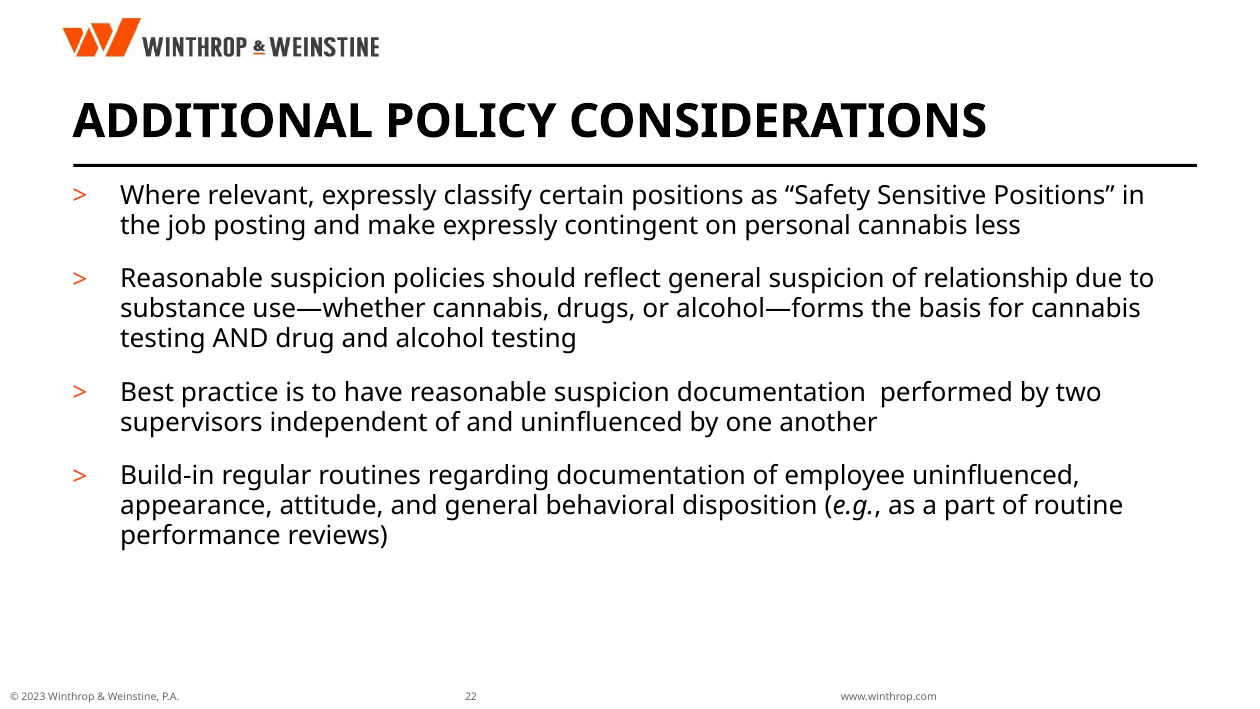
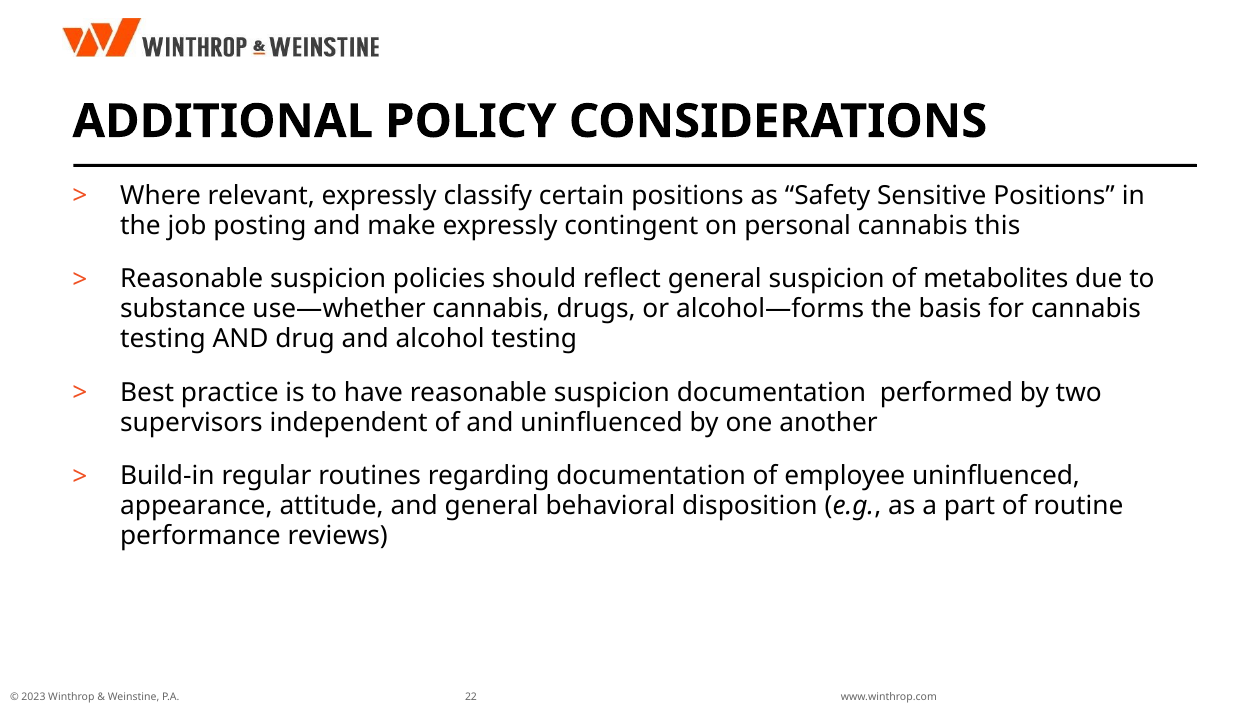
less: less -> this
relationship: relationship -> metabolites
